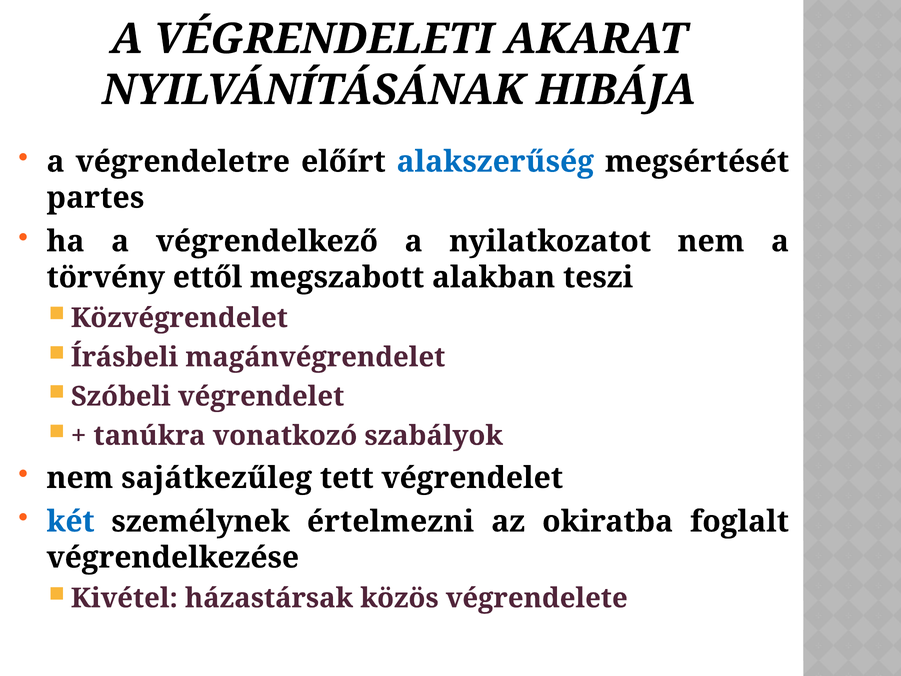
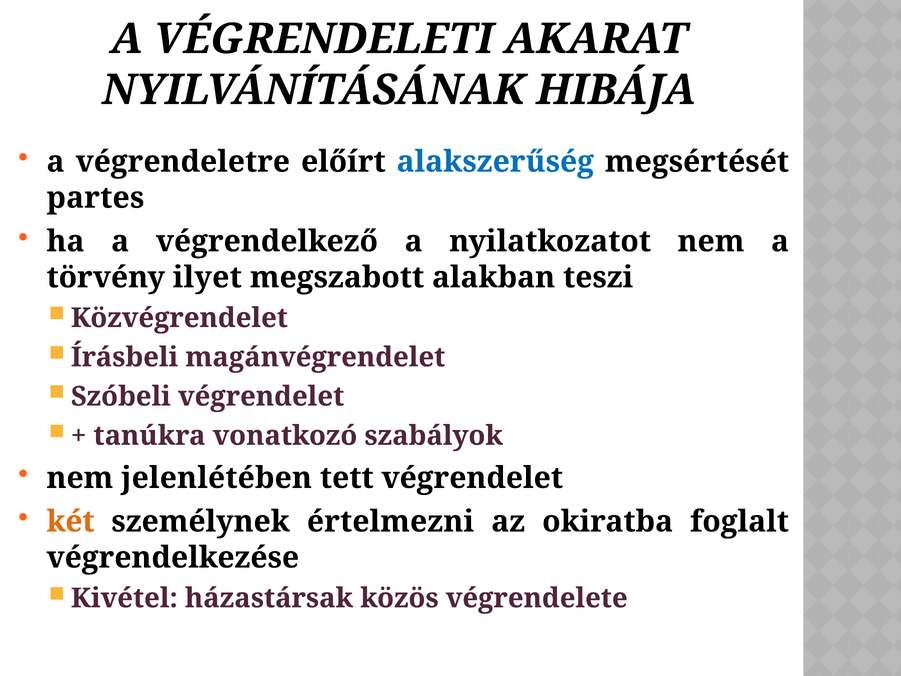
ettől: ettől -> ilyet
sajátkezűleg: sajátkezűleg -> jelenlétében
két colour: blue -> orange
